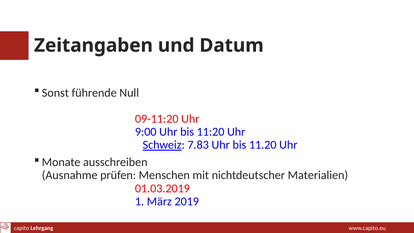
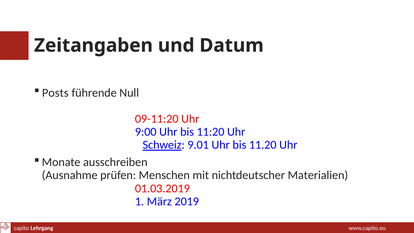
Sonst: Sonst -> Posts
7.83: 7.83 -> 9.01
